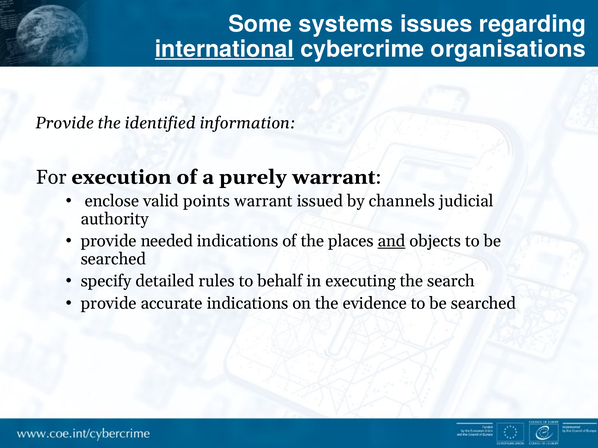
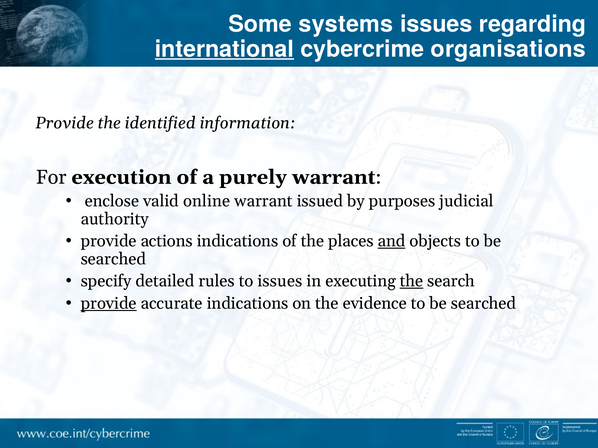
points: points -> online
channels: channels -> purposes
needed: needed -> actions
to behalf: behalf -> issues
the at (412, 281) underline: none -> present
provide at (109, 304) underline: none -> present
